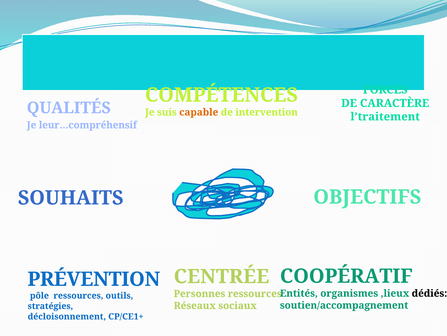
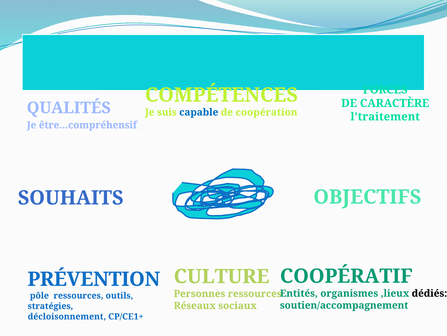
capable colour: orange -> blue
intervention: intervention -> coopération
leur…compréhensif: leur…compréhensif -> être…compréhensif
CENTRÉE: CENTRÉE -> CULTURE
